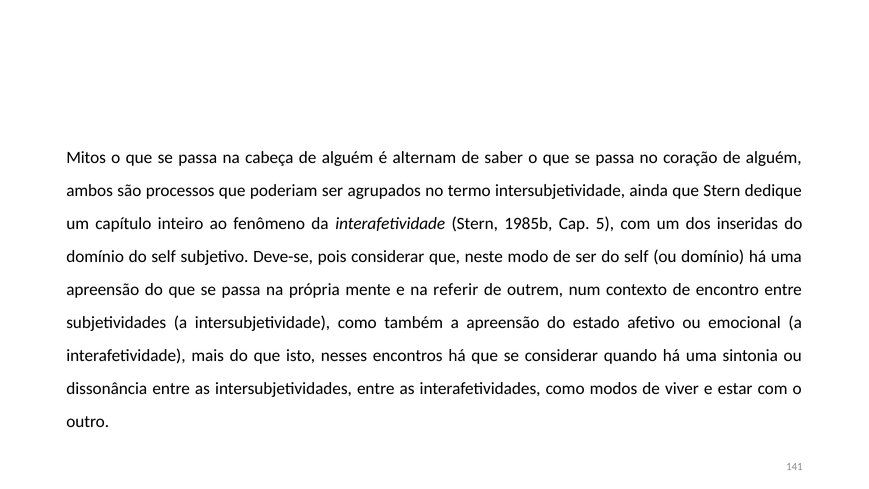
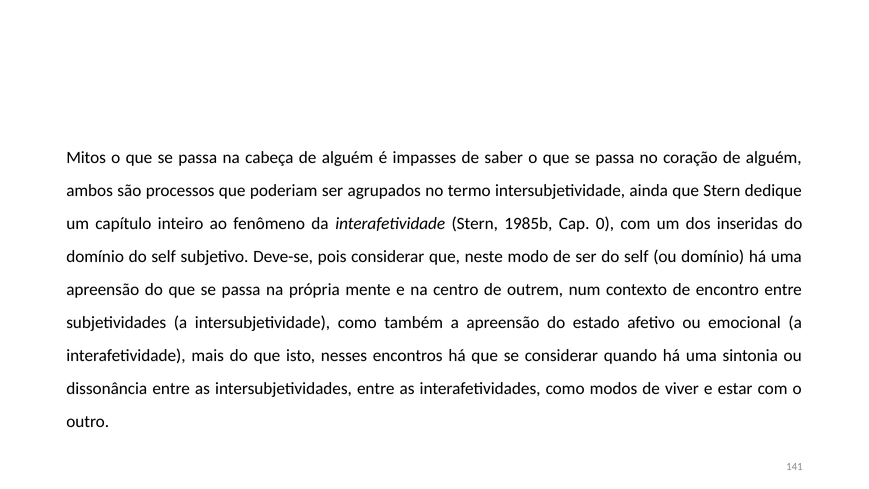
alternam: alternam -> impasses
5: 5 -> 0
referir: referir -> centro
